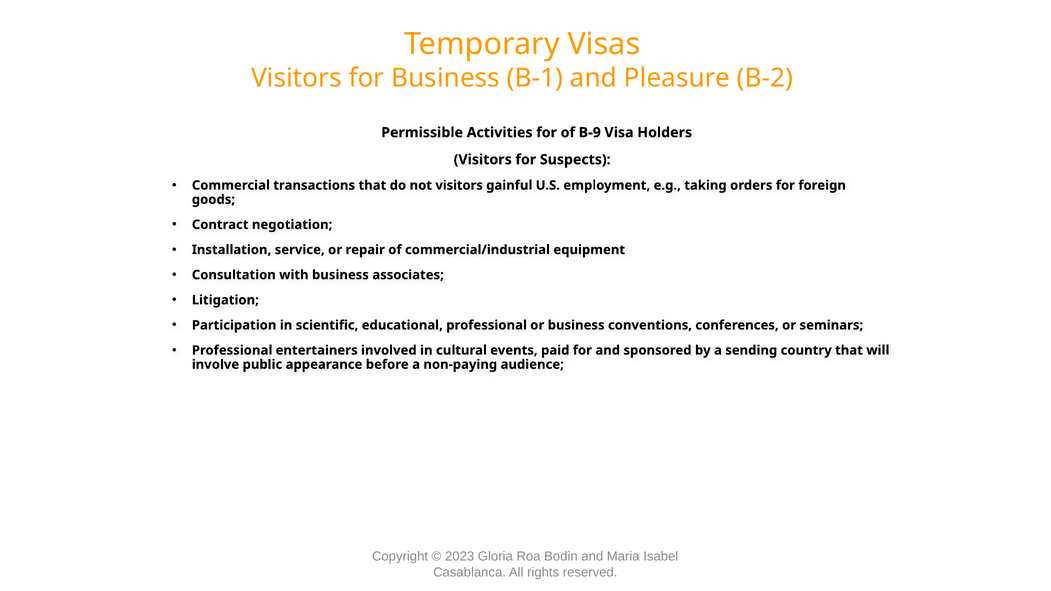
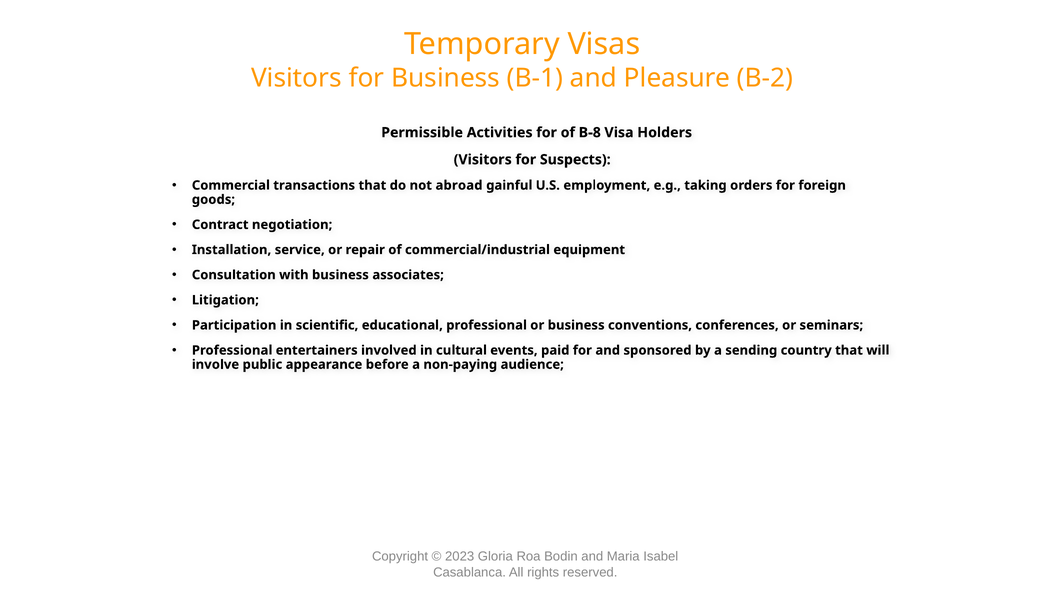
B-9: B-9 -> B-8
not visitors: visitors -> abroad
